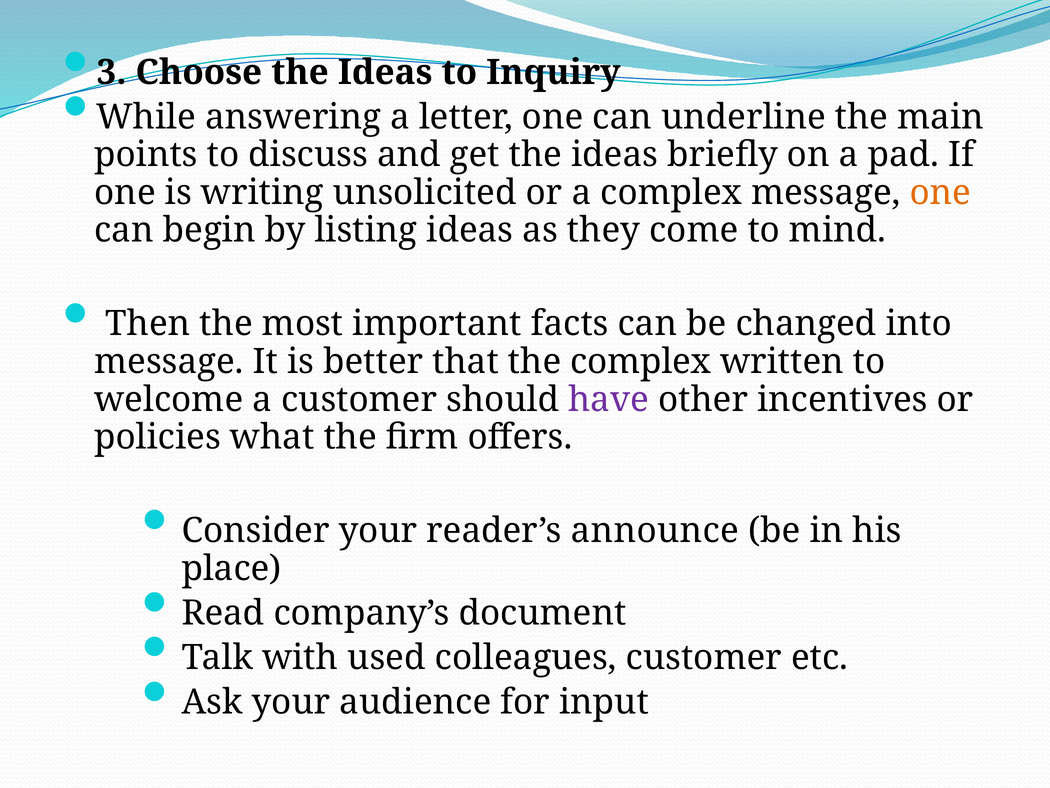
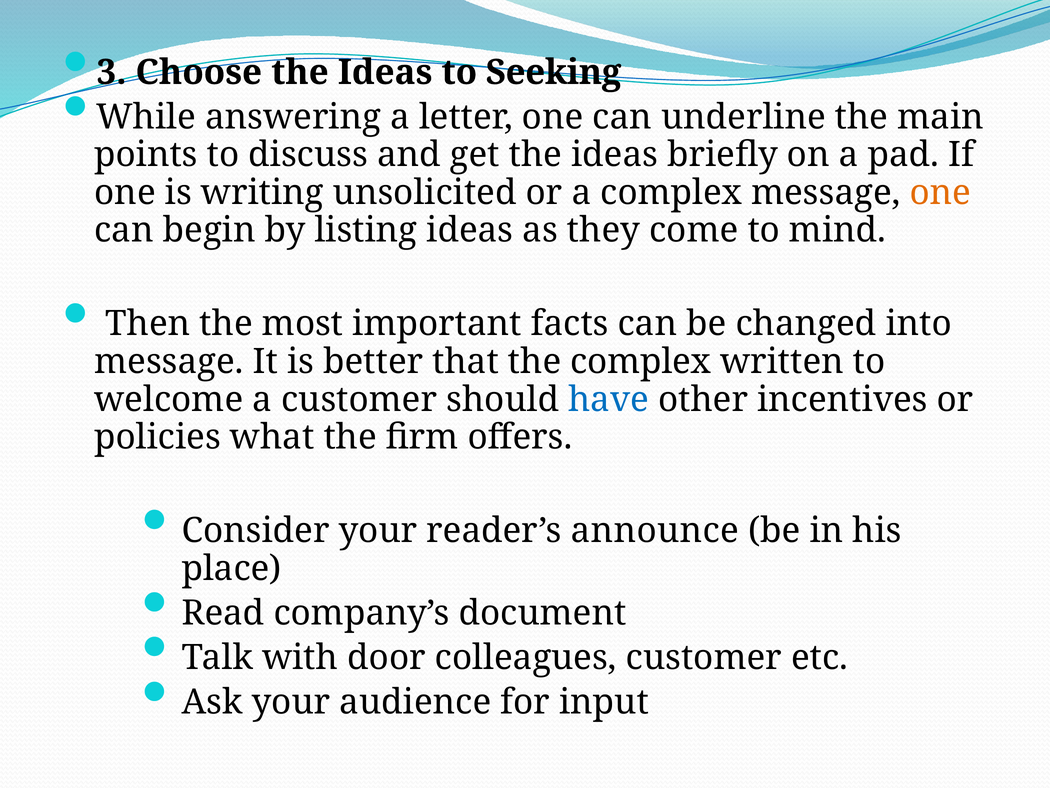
Inquiry: Inquiry -> Seeking
have colour: purple -> blue
used: used -> door
